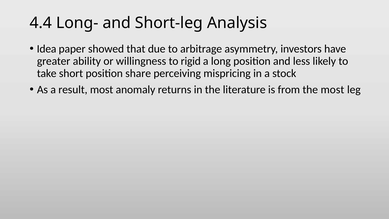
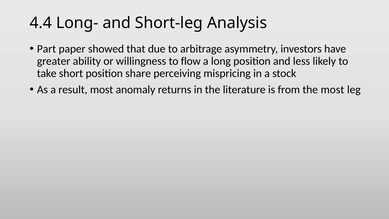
Idea: Idea -> Part
rigid: rigid -> flow
